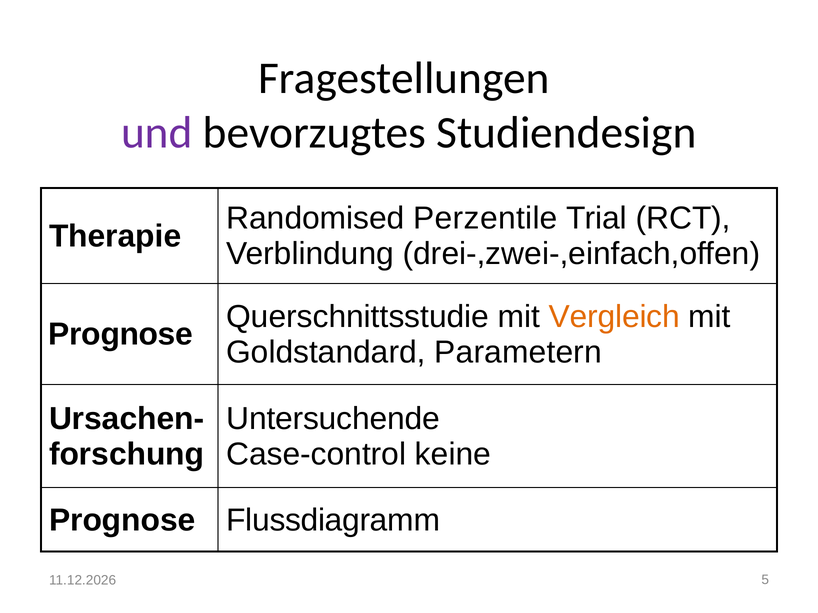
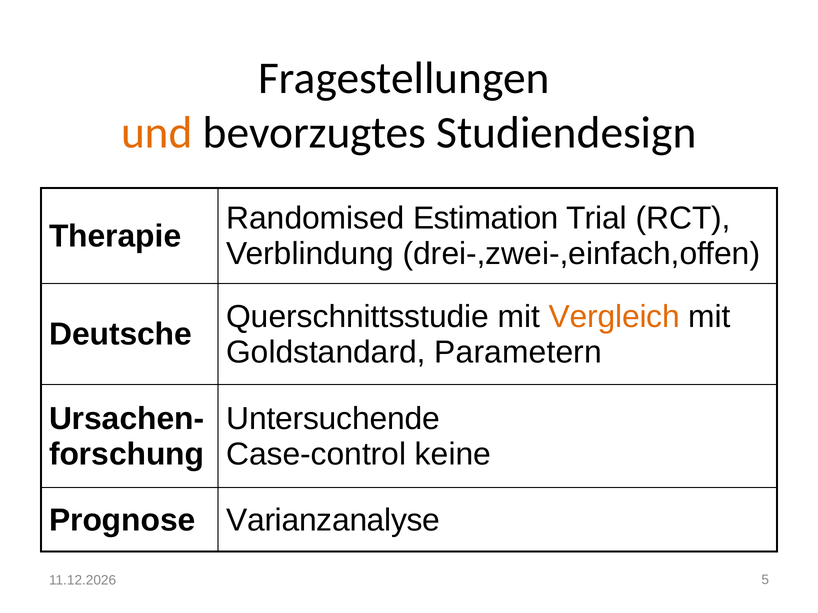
und colour: purple -> orange
Perzentile: Perzentile -> Estimation
Prognose at (121, 335): Prognose -> Deutsche
Flussdiagramm: Flussdiagramm -> Varianzanalyse
